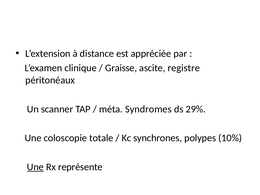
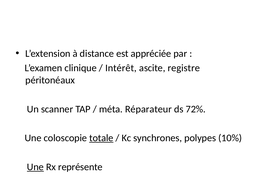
Graisse: Graisse -> Intérêt
Syndromes: Syndromes -> Réparateur
29%: 29% -> 72%
totale underline: none -> present
